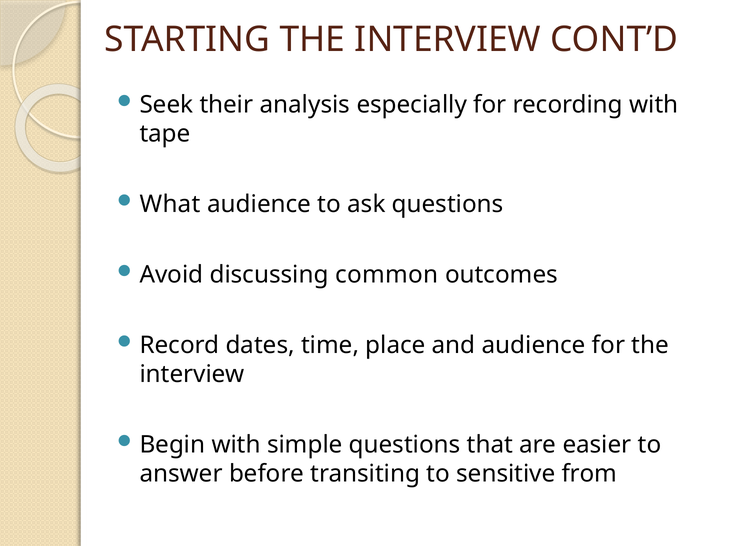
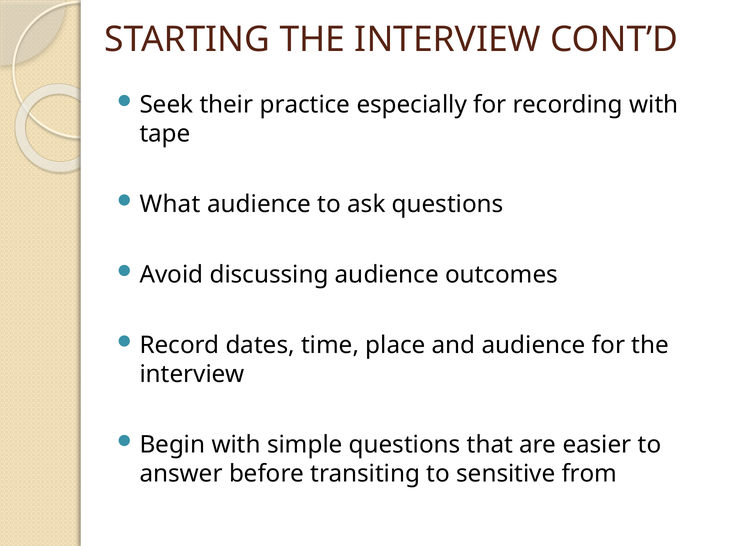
analysis: analysis -> practice
discussing common: common -> audience
